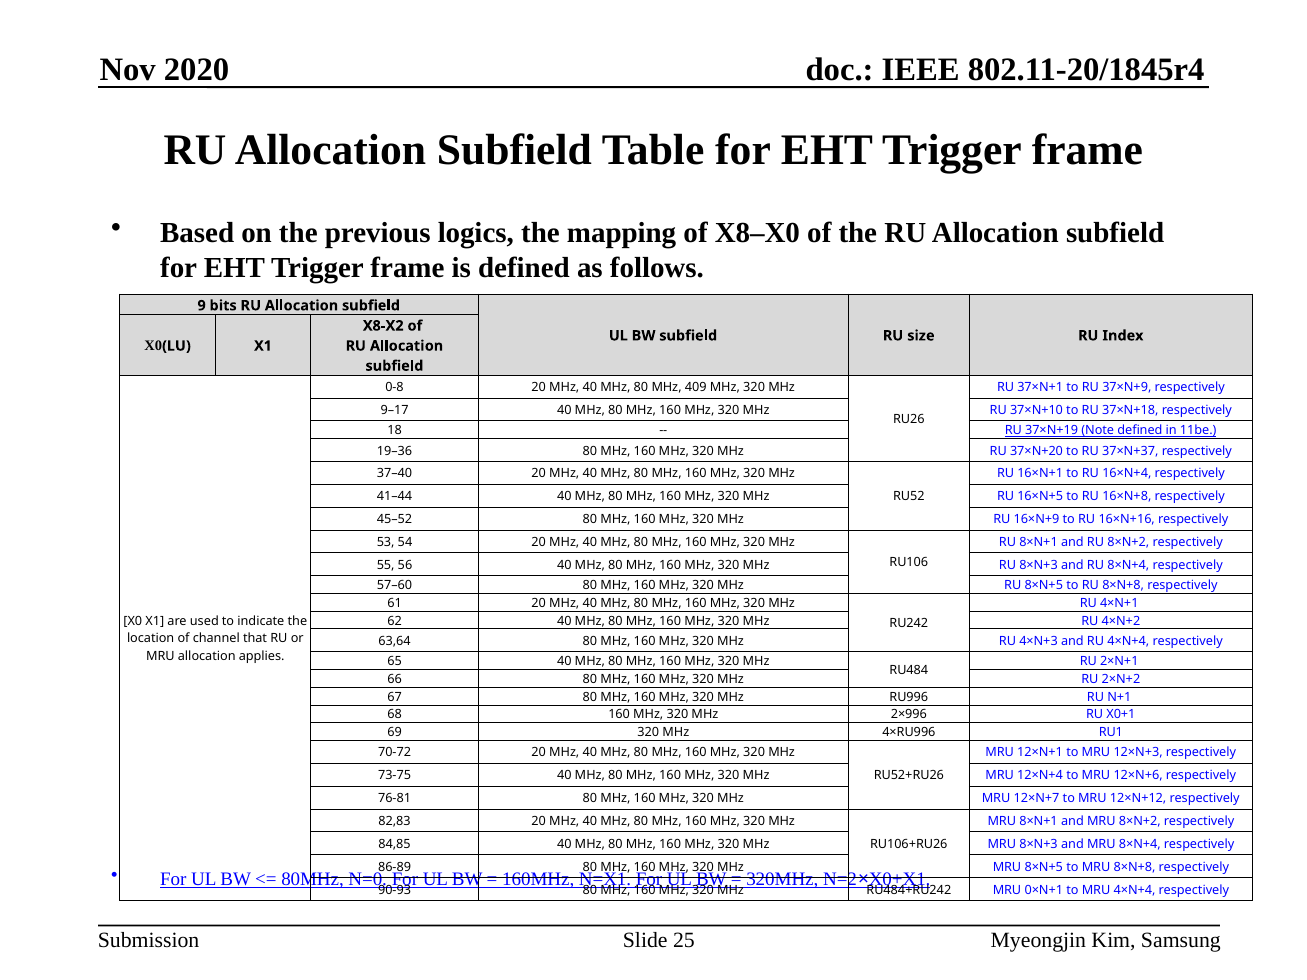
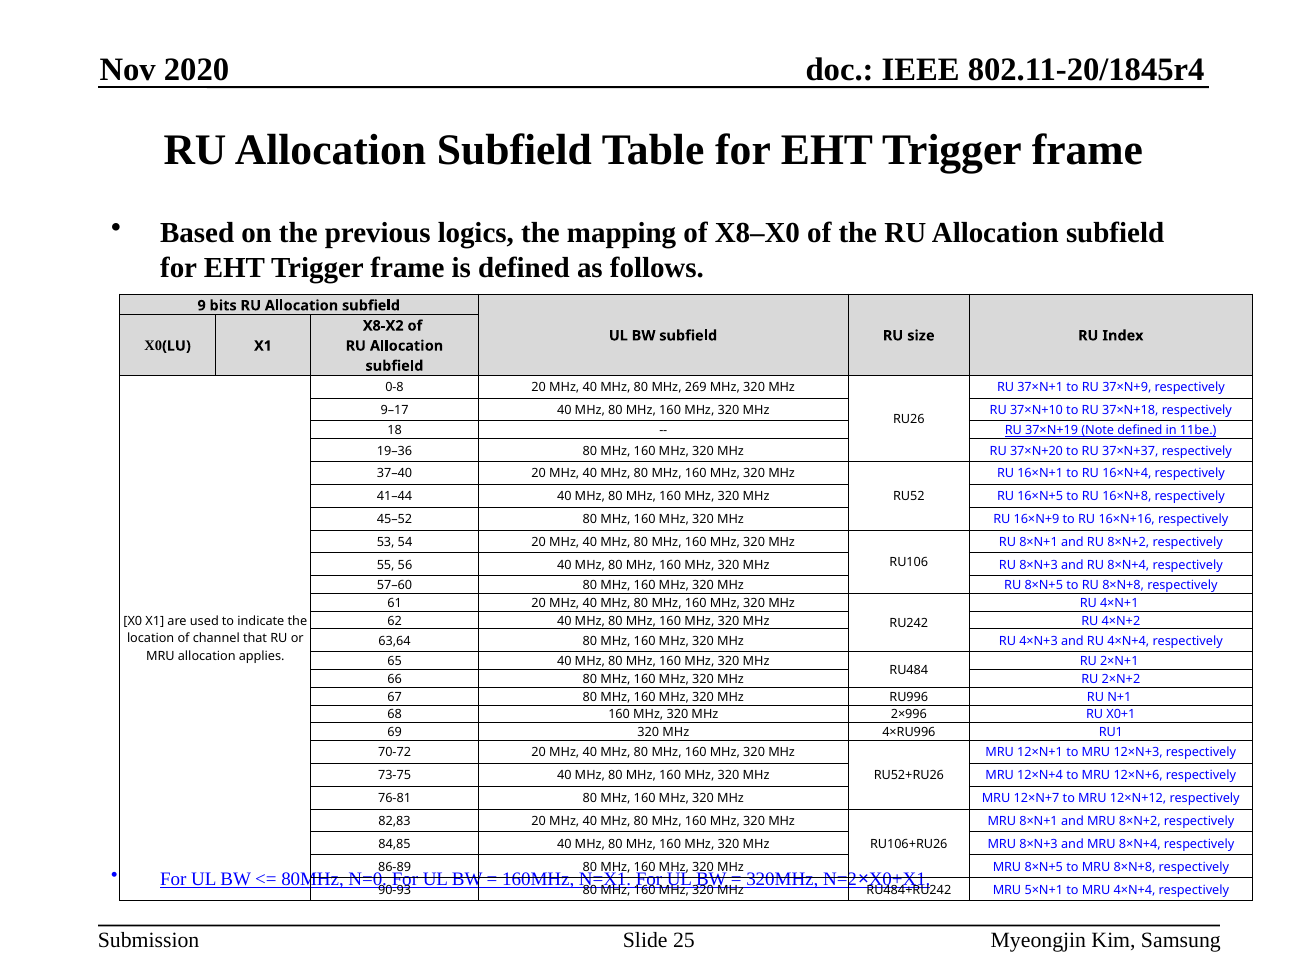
409: 409 -> 269
0×N+1: 0×N+1 -> 5×N+1
